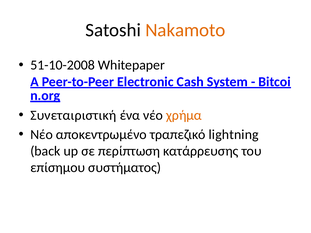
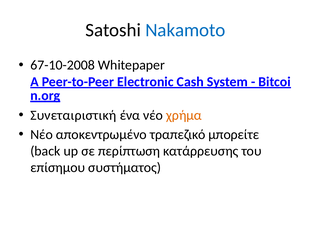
Nakamoto colour: orange -> blue
51-10-2008: 51-10-2008 -> 67-10-2008
lightning: lightning -> μπορείτε
